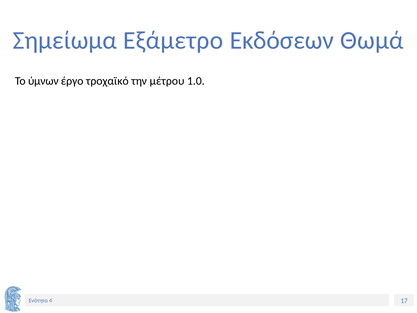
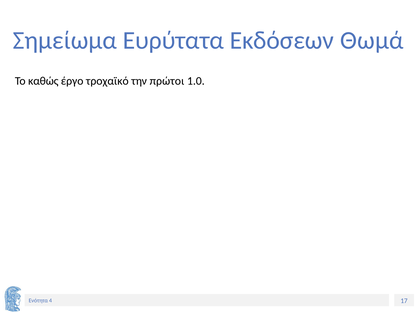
Εξάμετρο: Εξάμετρο -> Ευρύτατα
ύμνων: ύμνων -> καθώς
μέτρου: μέτρου -> πρώτοι
